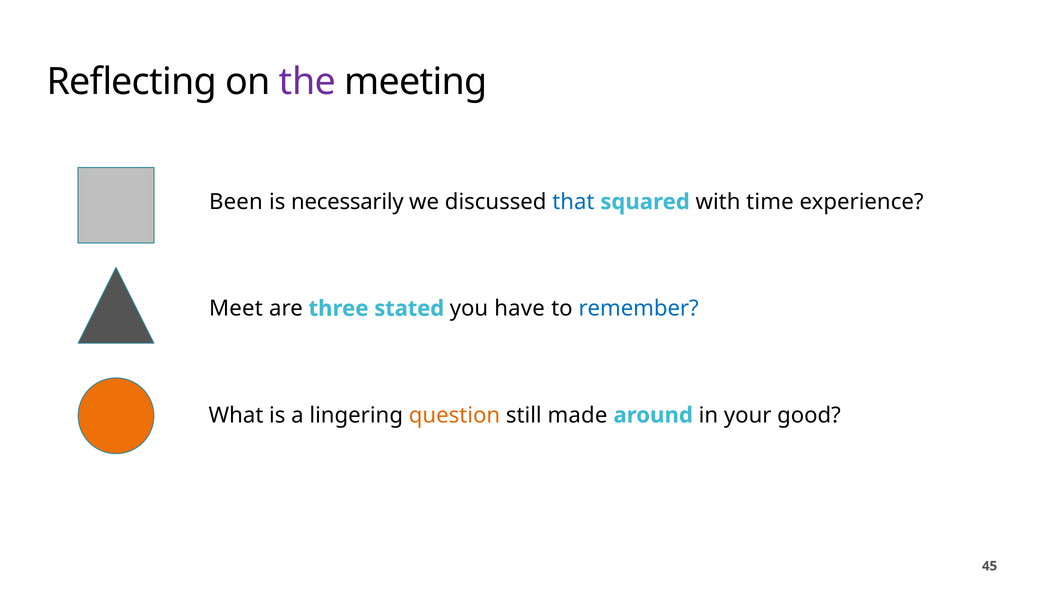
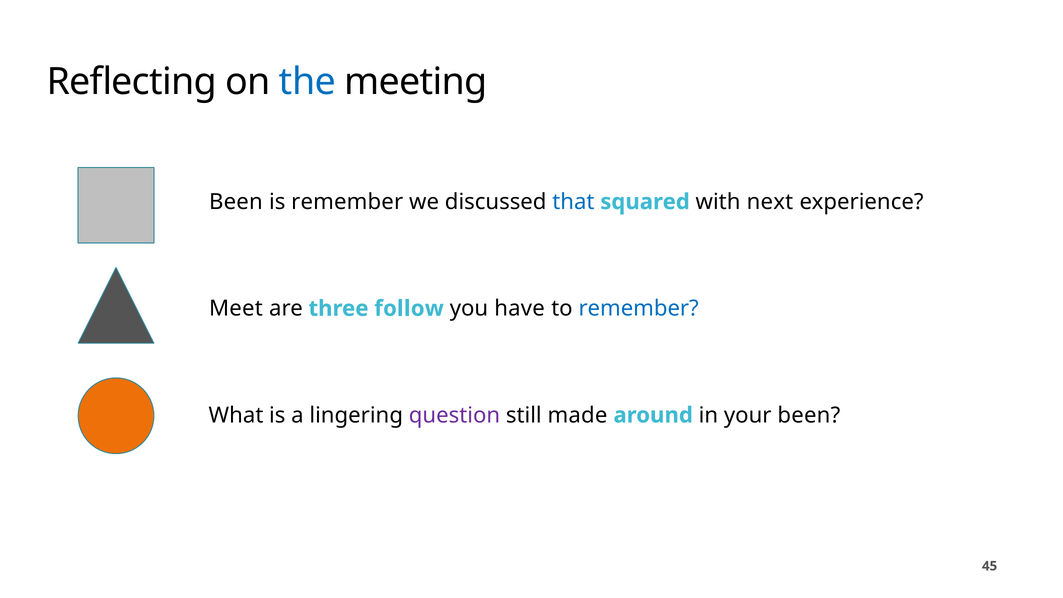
the colour: purple -> blue
is necessarily: necessarily -> remember
time: time -> next
stated: stated -> follow
question colour: orange -> purple
your good: good -> been
